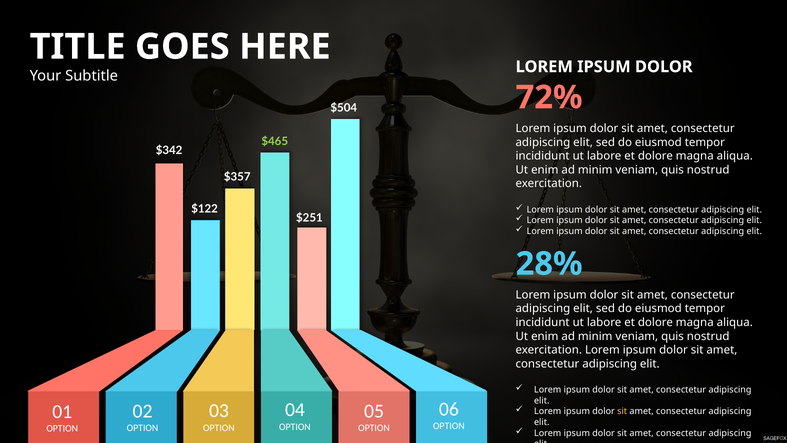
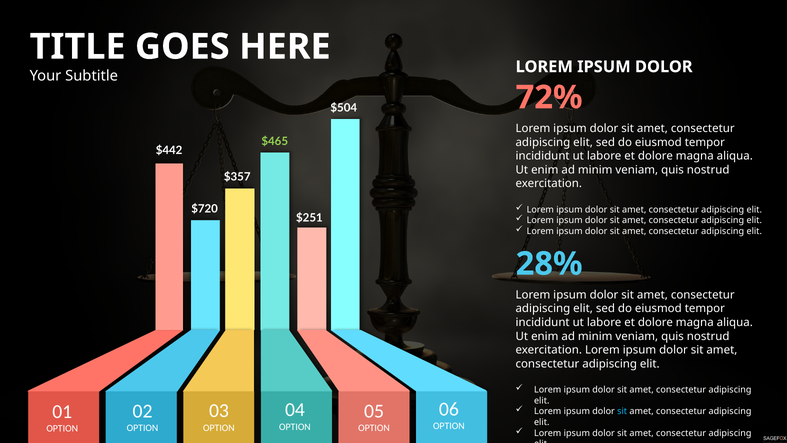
$342: $342 -> $442
$122: $122 -> $720
sit at (622, 411) colour: yellow -> light blue
